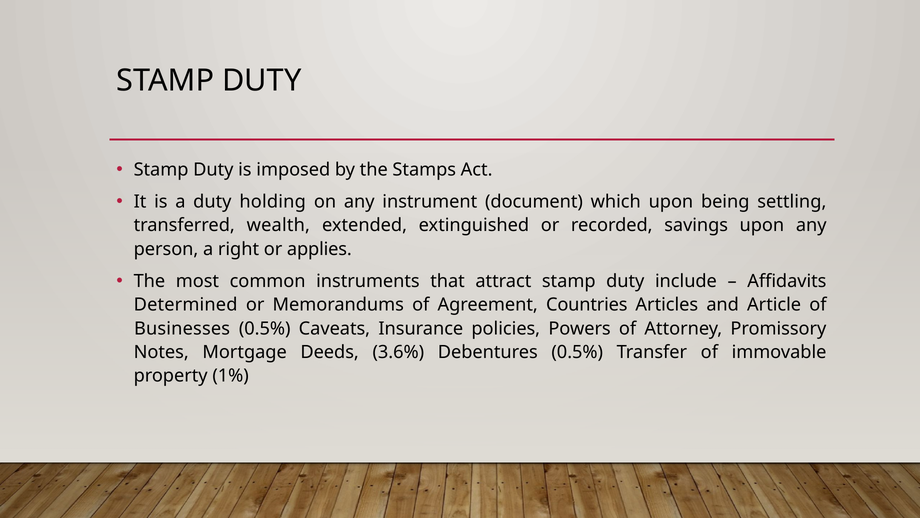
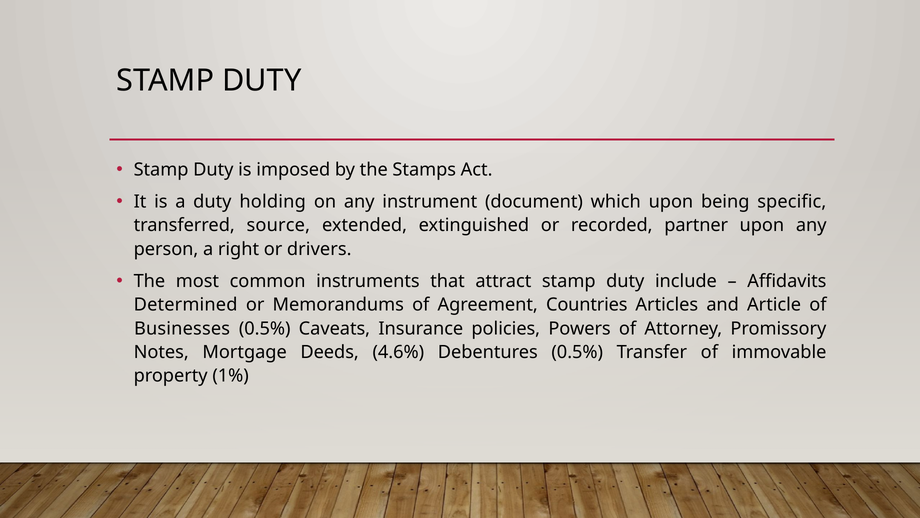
settling: settling -> specific
wealth: wealth -> source
savings: savings -> partner
applies: applies -> drivers
3.6%: 3.6% -> 4.6%
